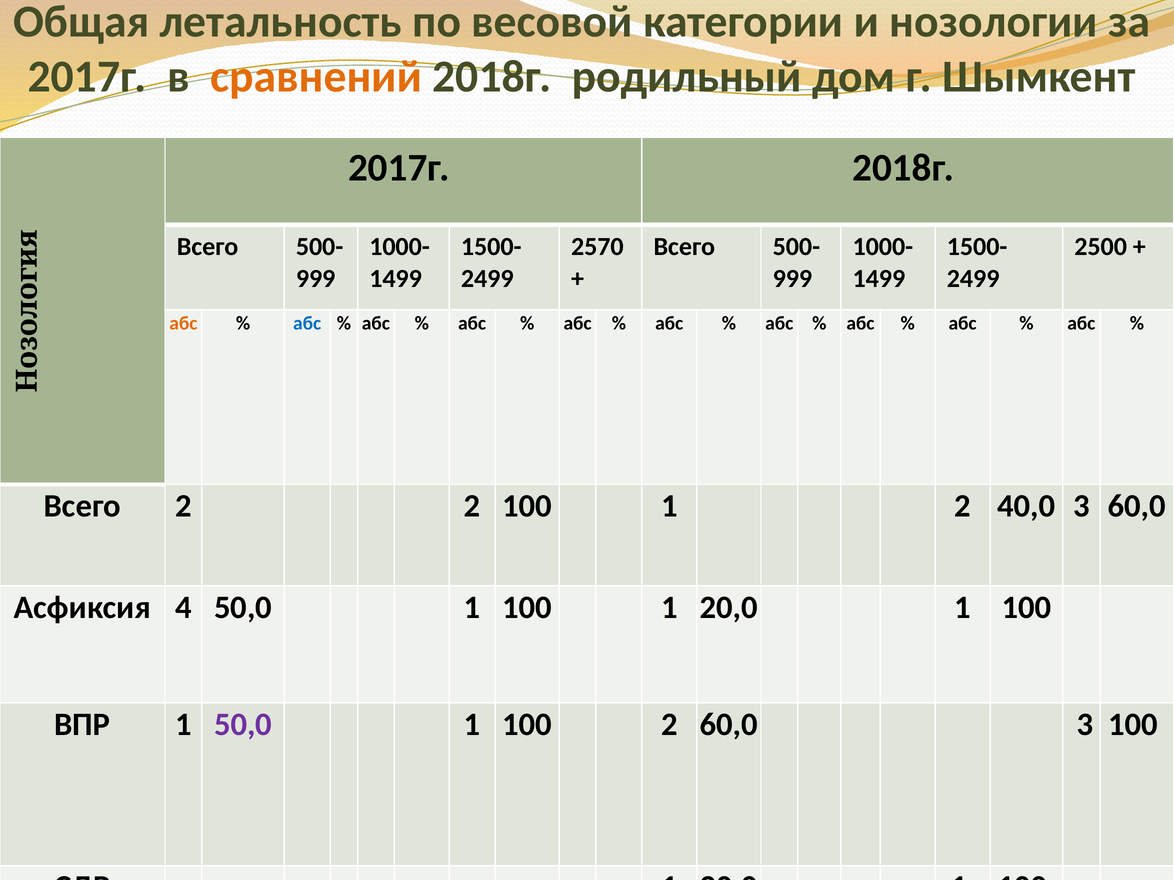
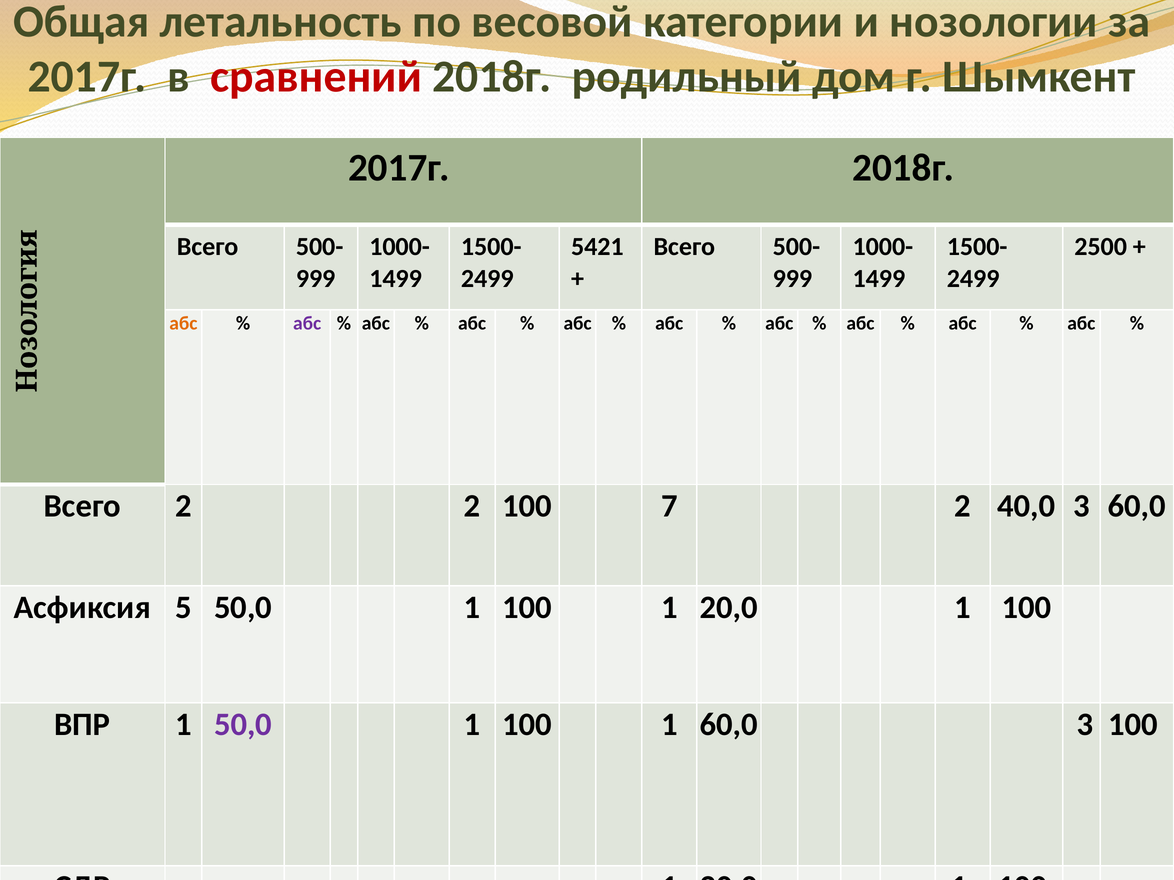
сравнений colour: orange -> red
2570: 2570 -> 5421
абс at (307, 323) colour: blue -> purple
2 100 1: 1 -> 7
4: 4 -> 5
2 at (669, 725): 2 -> 1
